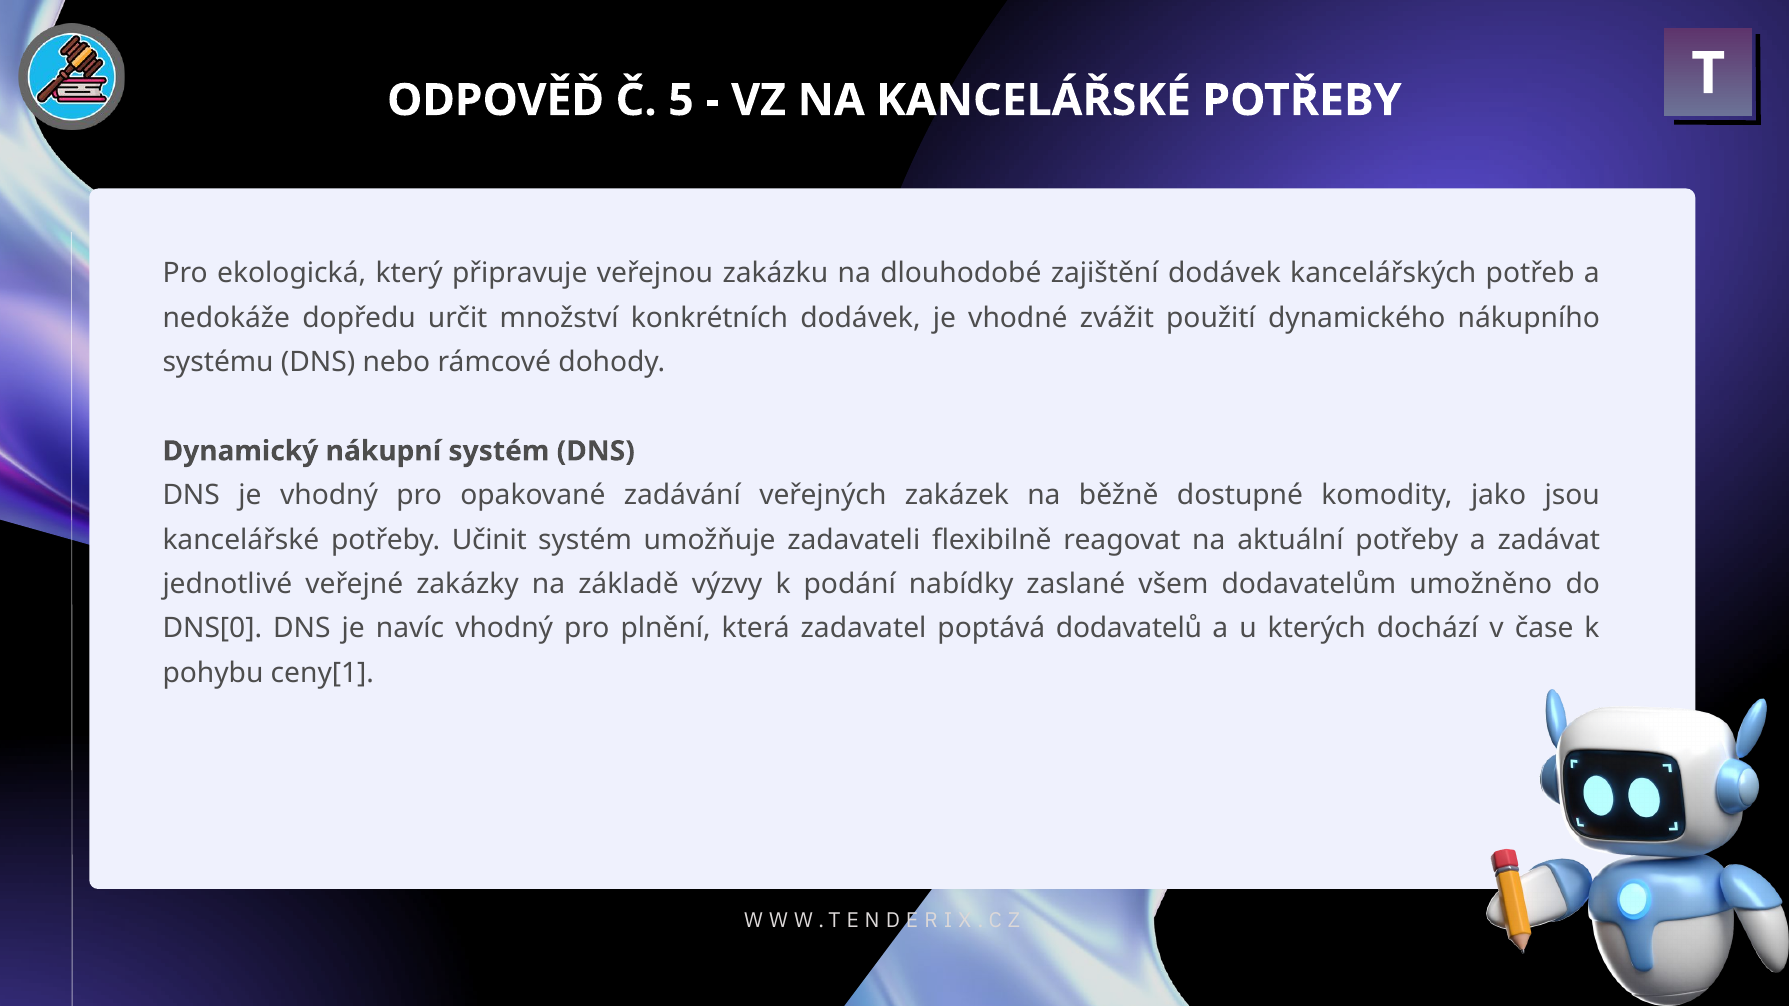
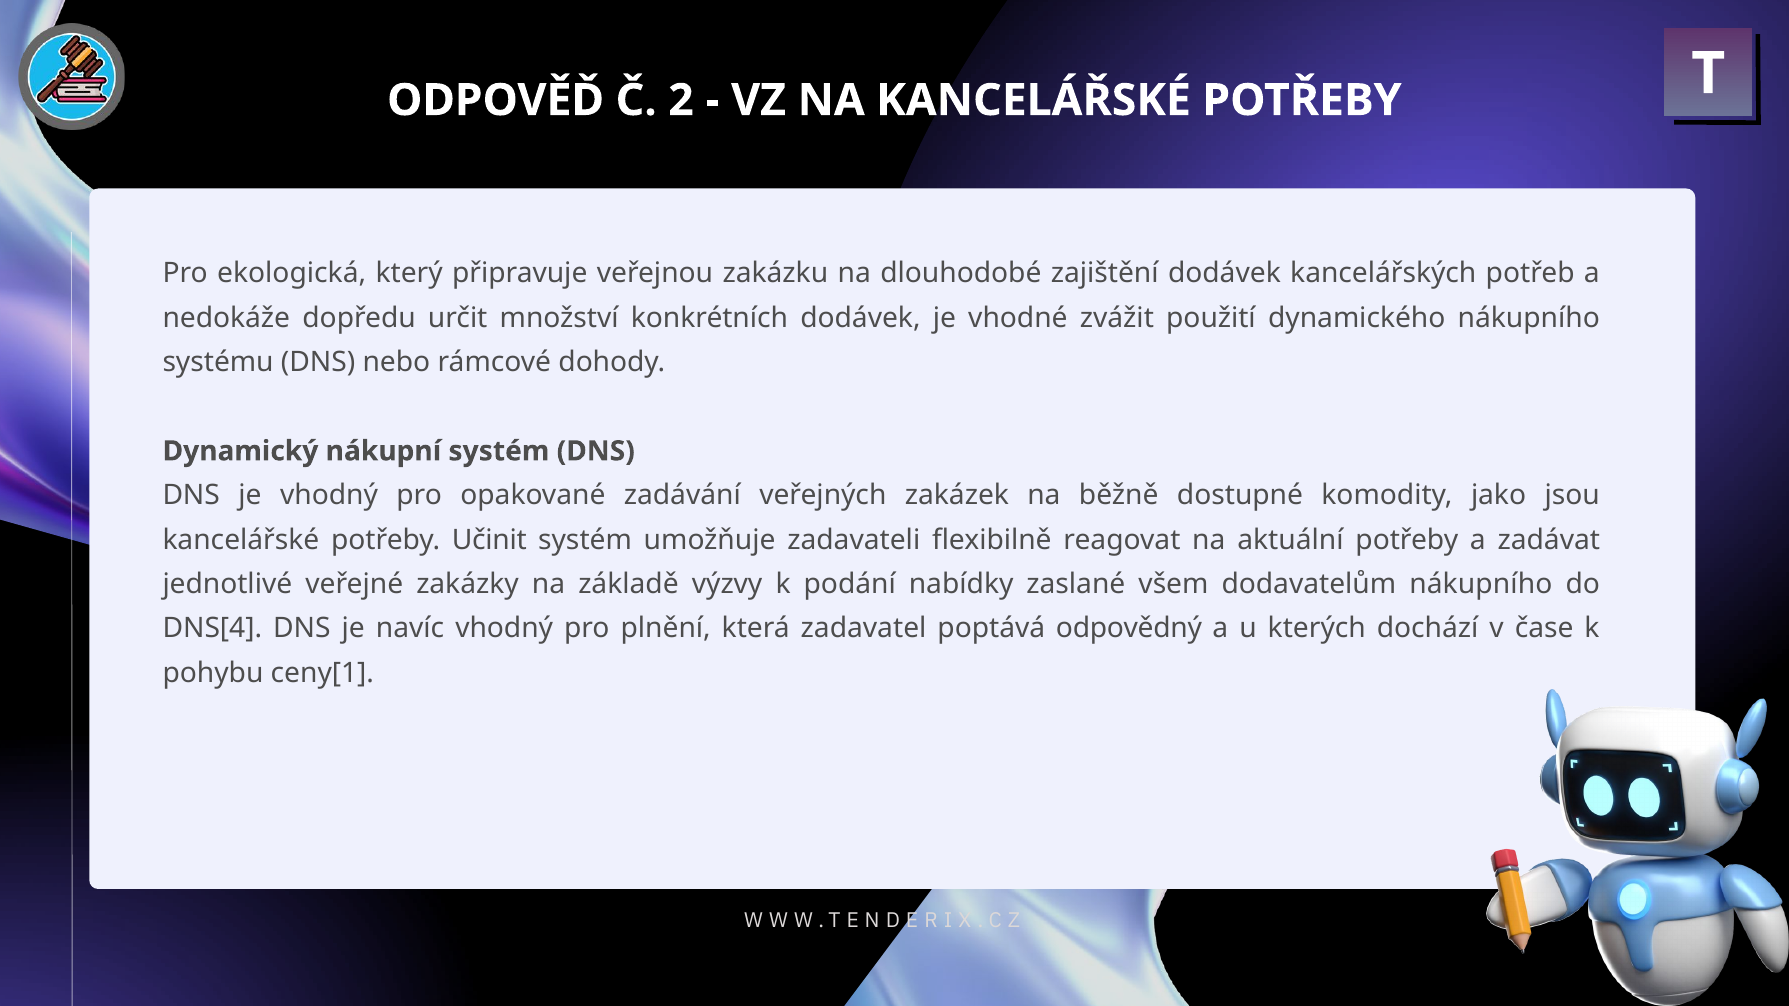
5: 5 -> 2
dodavatelům umožněno: umožněno -> nákupního
DNS[0: DNS[0 -> DNS[4
dodavatelů: dodavatelů -> odpovědný
